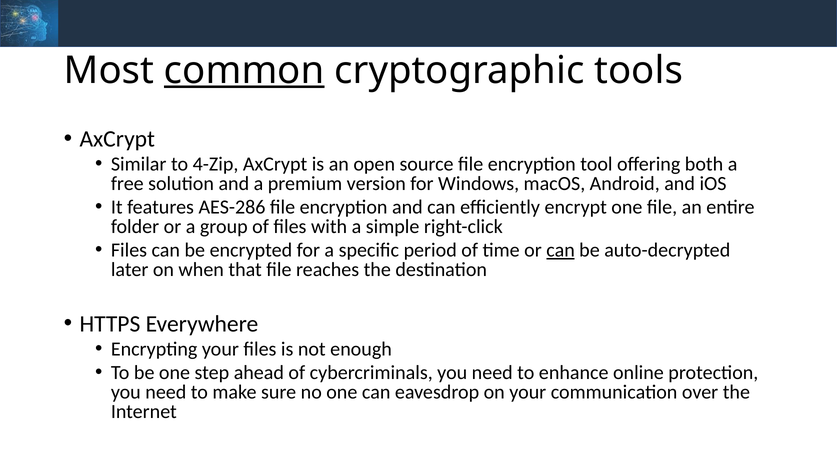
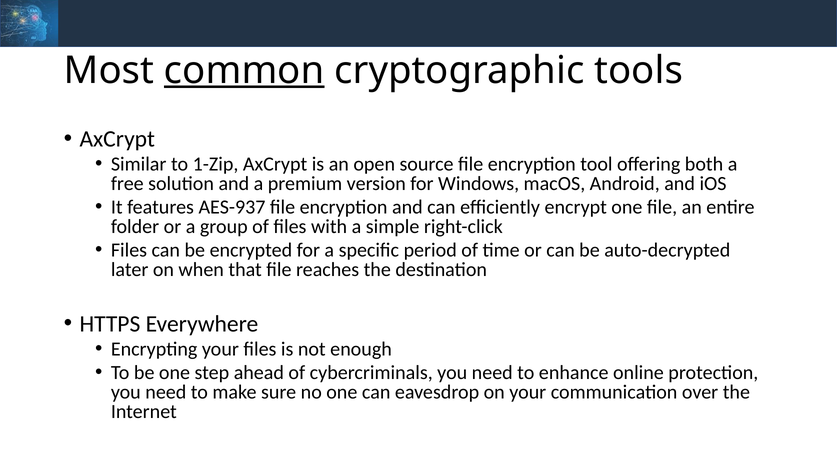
4-Zip: 4-Zip -> 1-Zip
AES-286: AES-286 -> AES-937
can at (561, 250) underline: present -> none
